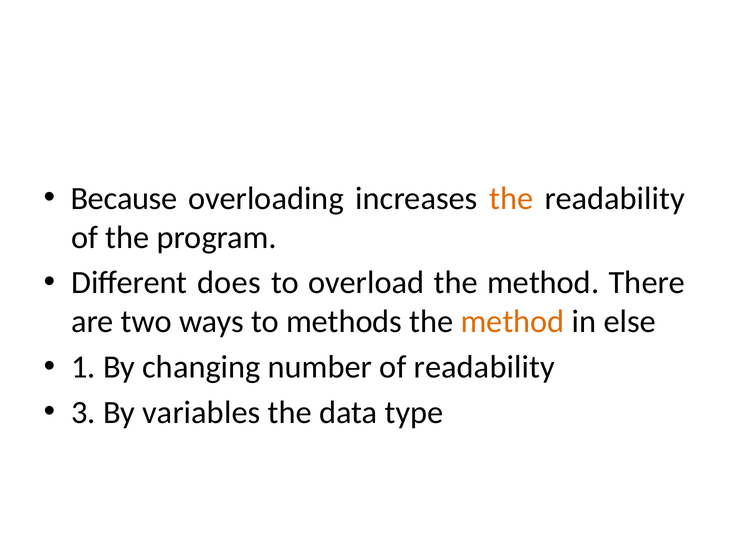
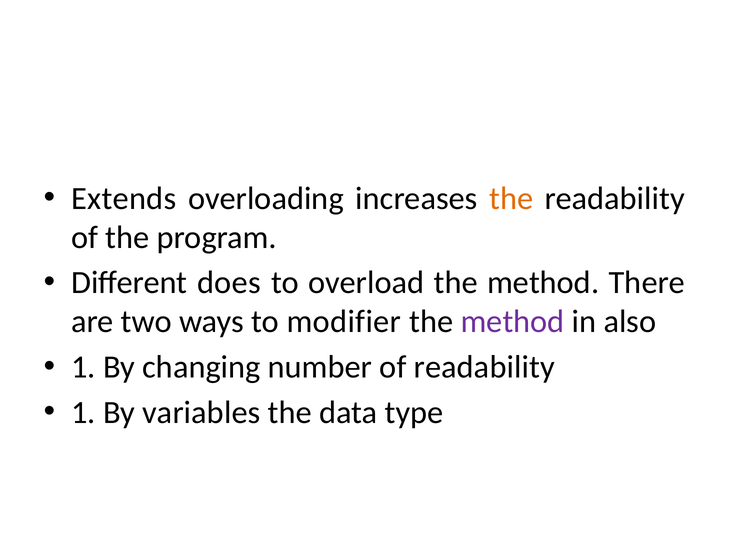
Because: Because -> Extends
methods: methods -> modifier
method at (513, 321) colour: orange -> purple
else: else -> also
3 at (83, 412): 3 -> 1
